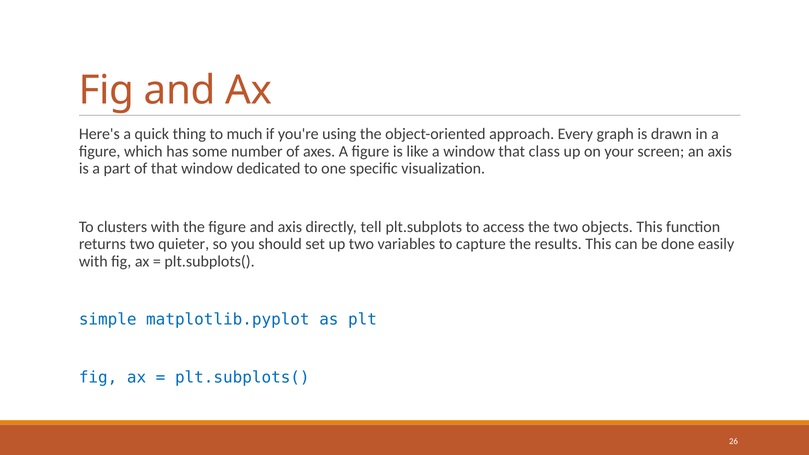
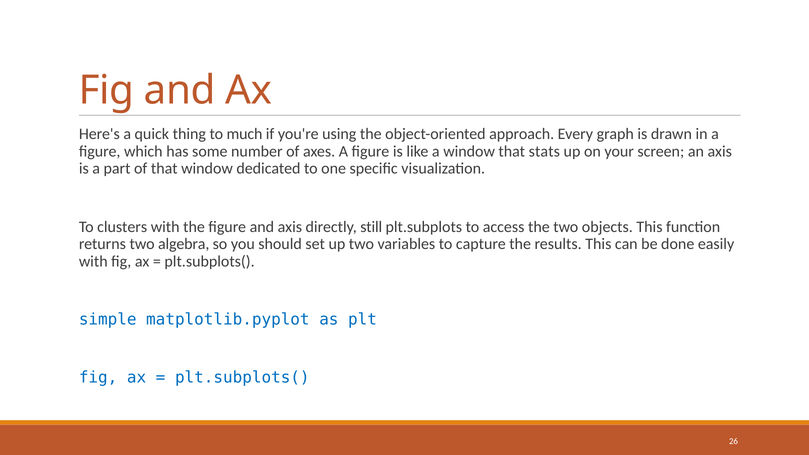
class: class -> stats
tell: tell -> still
quieter: quieter -> algebra
